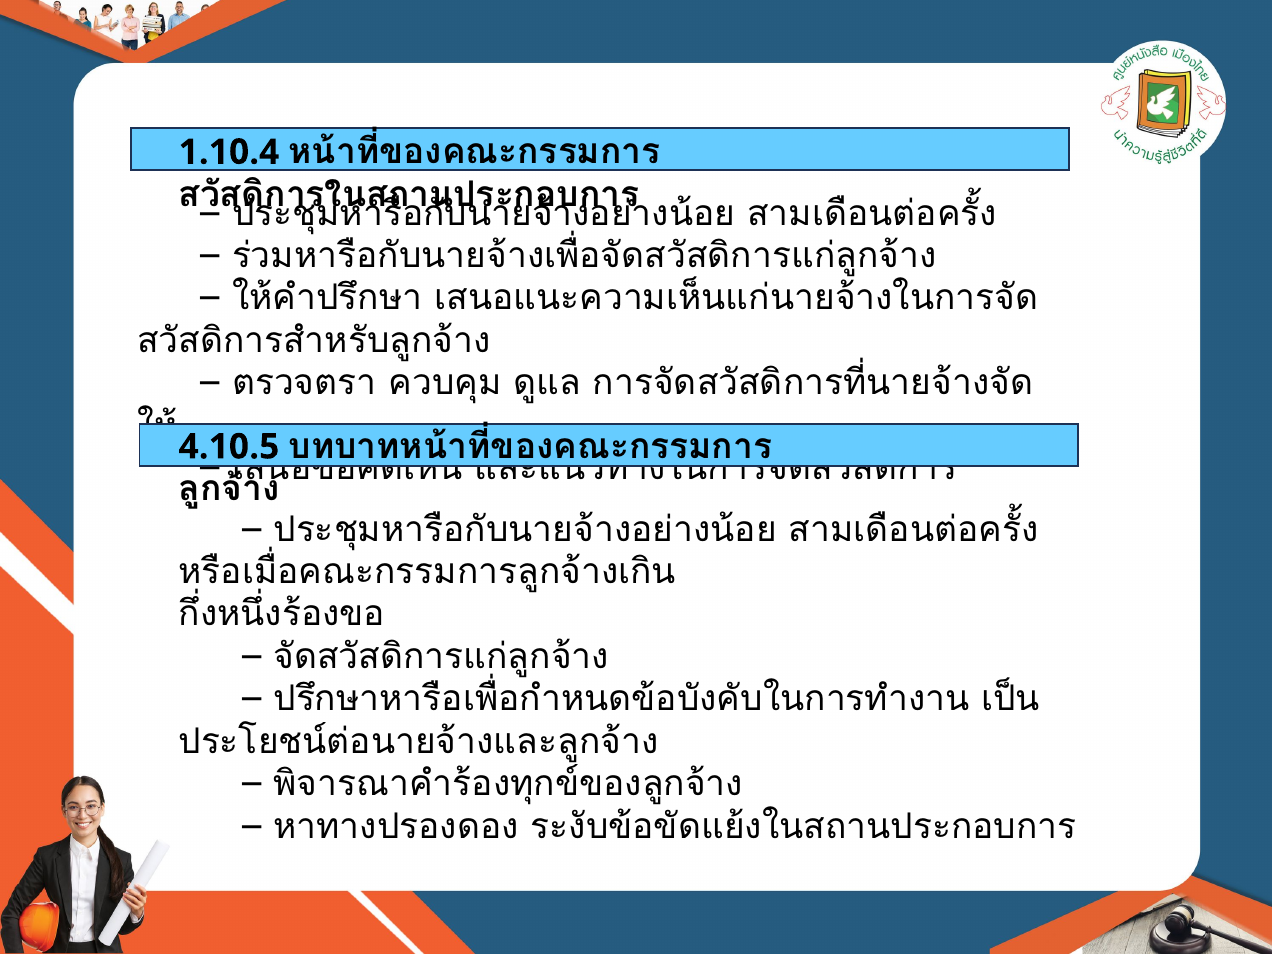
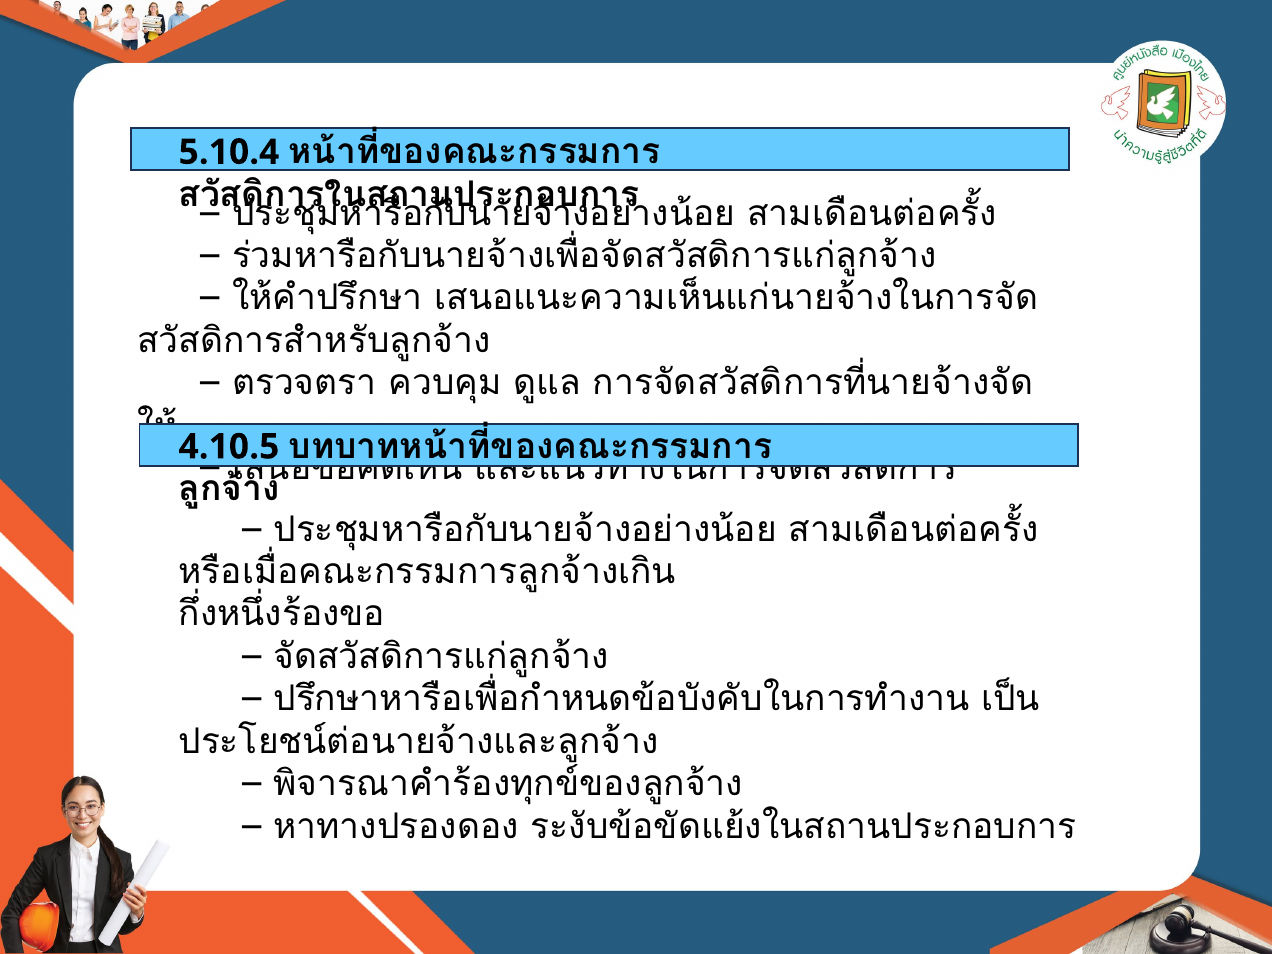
1.10.4: 1.10.4 -> 5.10.4
